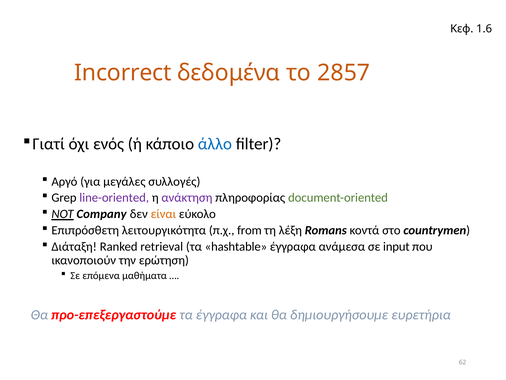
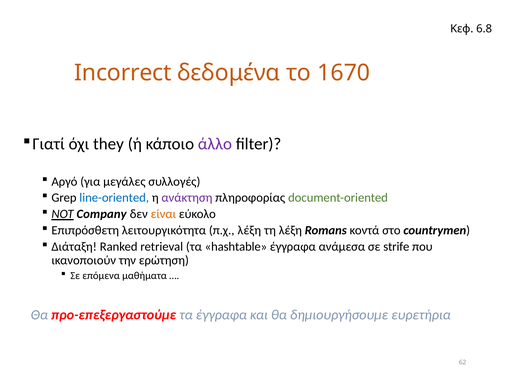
1.6: 1.6 -> 6.8
2857: 2857 -> 1670
ενός: ενός -> they
άλλο colour: blue -> purple
line-oriented colour: purple -> blue
π.χ from: from -> λέξη
input: input -> strife
